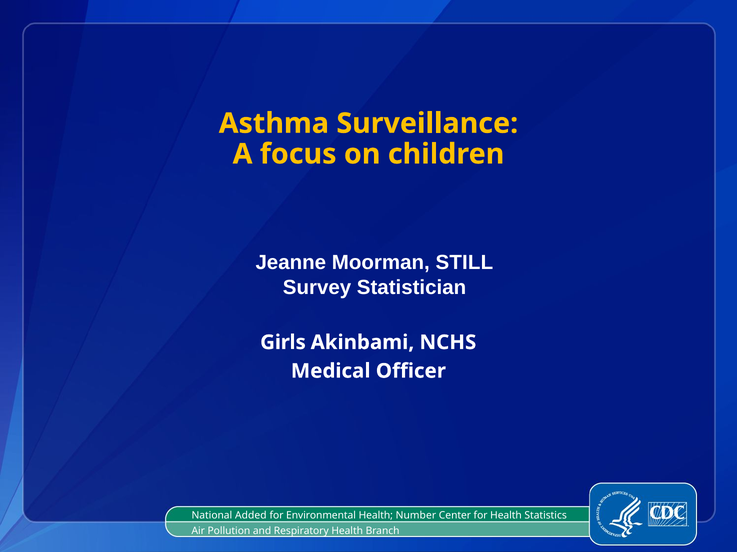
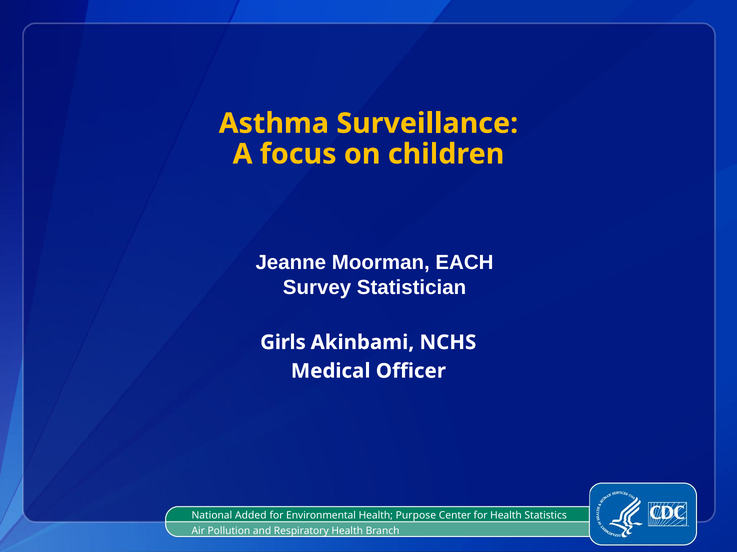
STILL: STILL -> EACH
Number: Number -> Purpose
